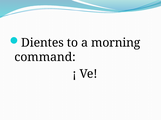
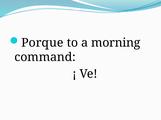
Dientes: Dientes -> Porque
